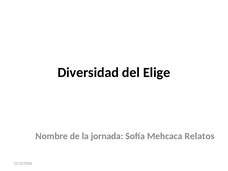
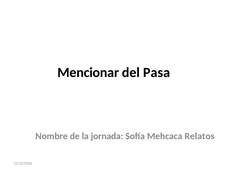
Diversidad: Diversidad -> Mencionar
Elige: Elige -> Pasa
